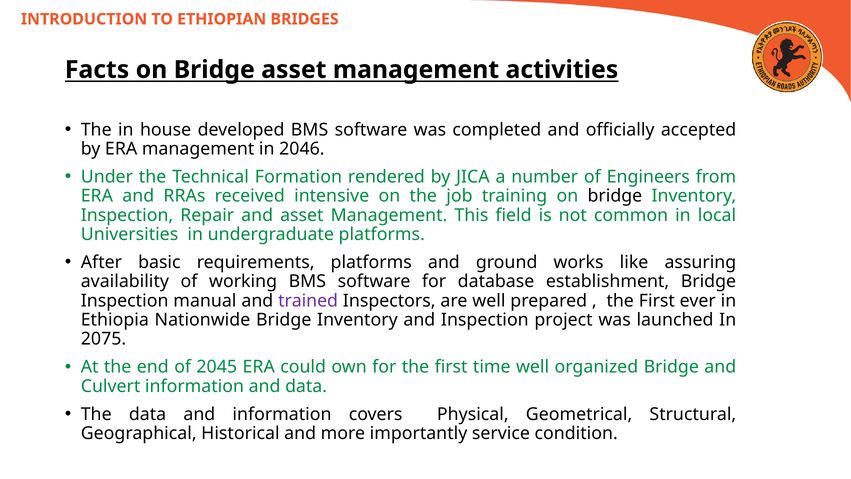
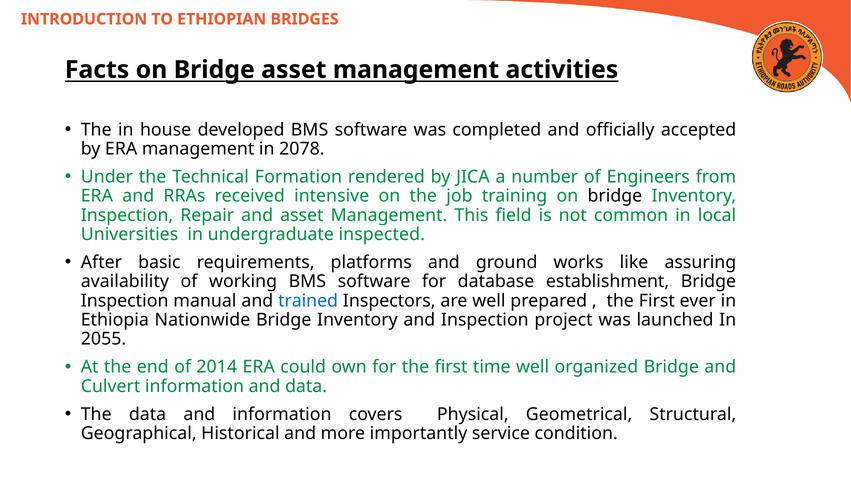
2046: 2046 -> 2078
undergraduate platforms: platforms -> inspected
trained colour: purple -> blue
2075: 2075 -> 2055
2045: 2045 -> 2014
